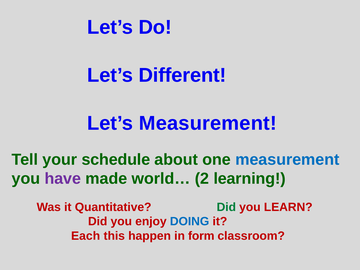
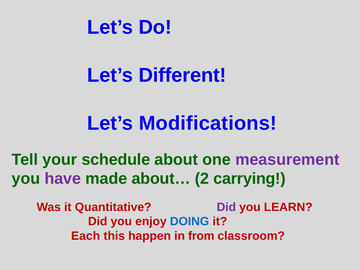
Let’s Measurement: Measurement -> Modifications
measurement at (287, 159) colour: blue -> purple
world…: world… -> about…
learning: learning -> carrying
Did at (226, 207) colour: green -> purple
form: form -> from
